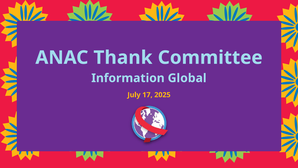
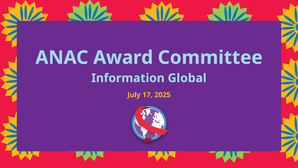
Thank: Thank -> Award
